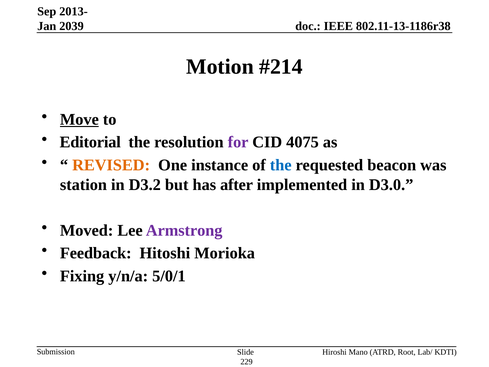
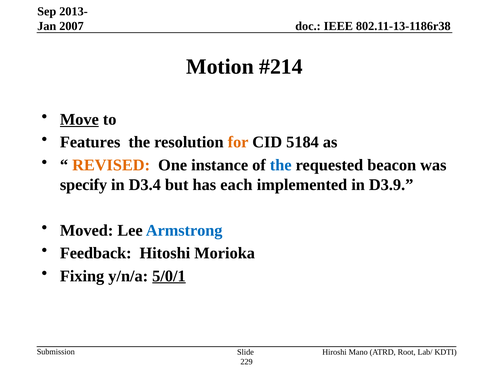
2039: 2039 -> 2007
Editorial: Editorial -> Features
for colour: purple -> orange
4075: 4075 -> 5184
station: station -> specify
D3.2: D3.2 -> D3.4
after: after -> each
D3.0: D3.0 -> D3.9
Armstrong colour: purple -> blue
5/0/1 underline: none -> present
